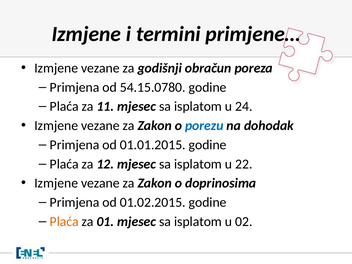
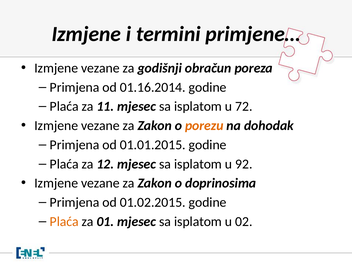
54.15.0780: 54.15.0780 -> 01.16.2014
24: 24 -> 72
porezu colour: blue -> orange
22: 22 -> 92
